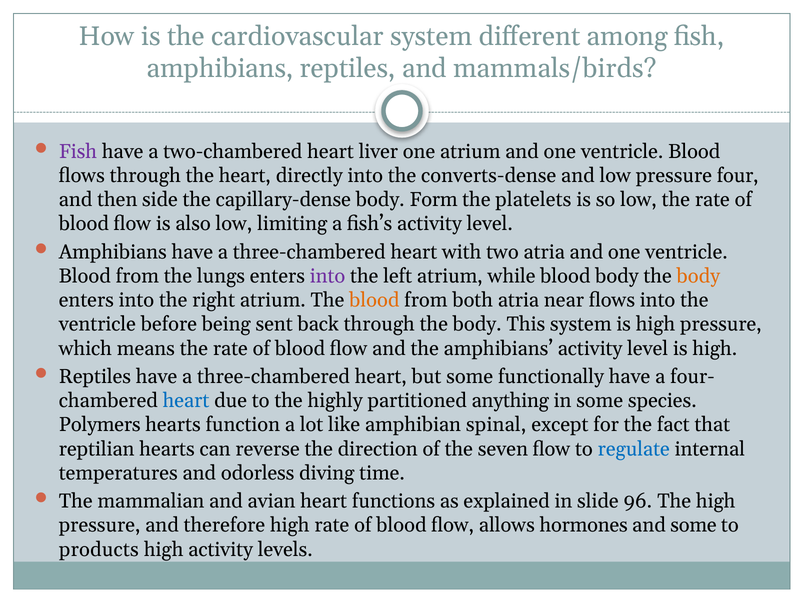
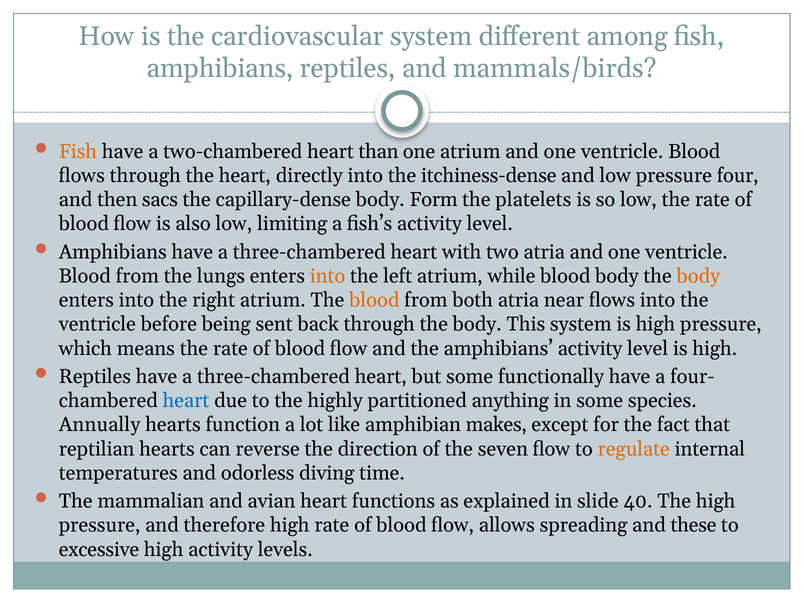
Fish at (78, 151) colour: purple -> orange
liver: liver -> than
converts-dense: converts-dense -> itchiness-dense
side: side -> sacs
into at (328, 276) colour: purple -> orange
Polymers: Polymers -> Annually
spinal: spinal -> makes
regulate colour: blue -> orange
96: 96 -> 40
hormones: hormones -> spreading
and some: some -> these
products: products -> excessive
